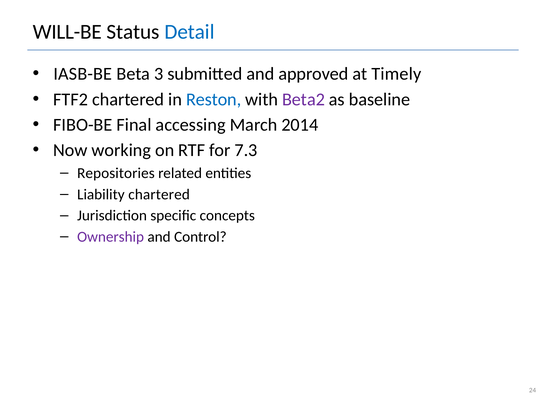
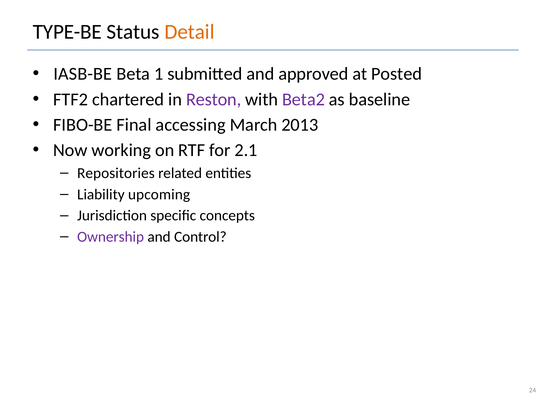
WILL-BE: WILL-BE -> TYPE-BE
Detail colour: blue -> orange
3: 3 -> 1
Timely: Timely -> Posted
Reston colour: blue -> purple
2014: 2014 -> 2013
7.3: 7.3 -> 2.1
Liability chartered: chartered -> upcoming
